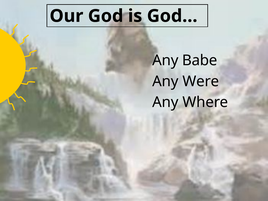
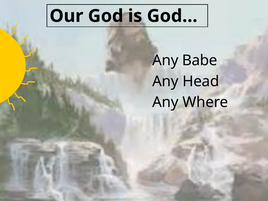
Were: Were -> Head
